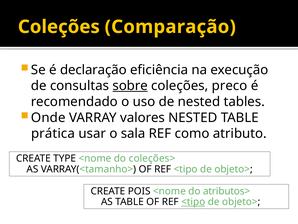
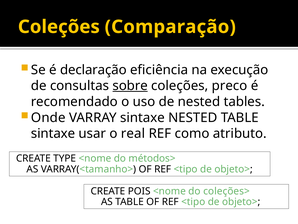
VARRAY valores: valores -> sintaxe
prática at (53, 133): prática -> sintaxe
sala: sala -> real
coleções>: coleções> -> métodos>
atributos>: atributos> -> coleções>
<tipo at (193, 201) underline: present -> none
